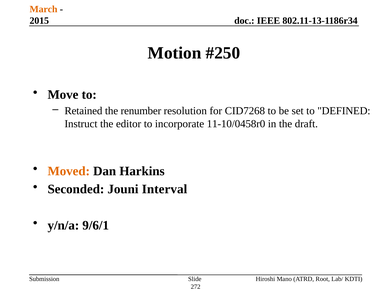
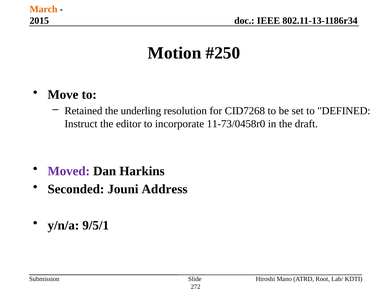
renumber: renumber -> underling
11-10/0458r0: 11-10/0458r0 -> 11-73/0458r0
Moved colour: orange -> purple
Interval: Interval -> Address
9/6/1: 9/6/1 -> 9/5/1
